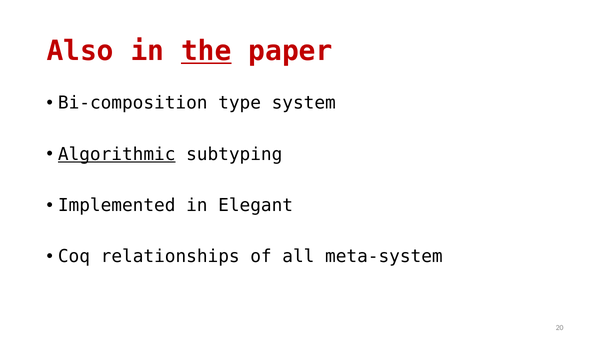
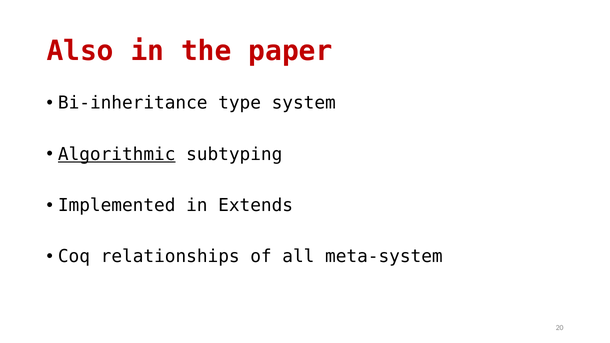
the underline: present -> none
Bi-composition: Bi-composition -> Bi-inheritance
Elegant: Elegant -> Extends
